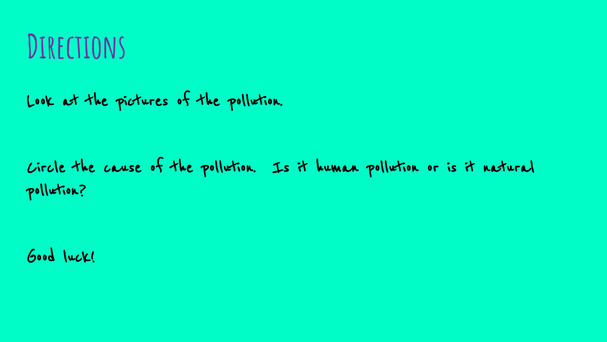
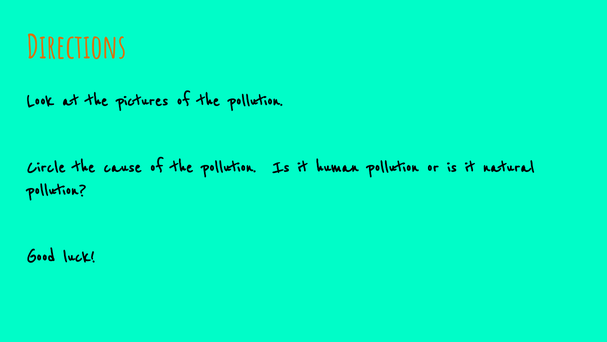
Directions colour: purple -> orange
